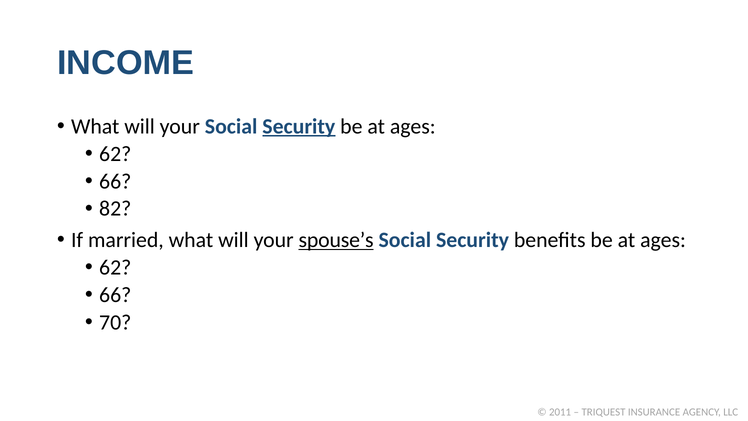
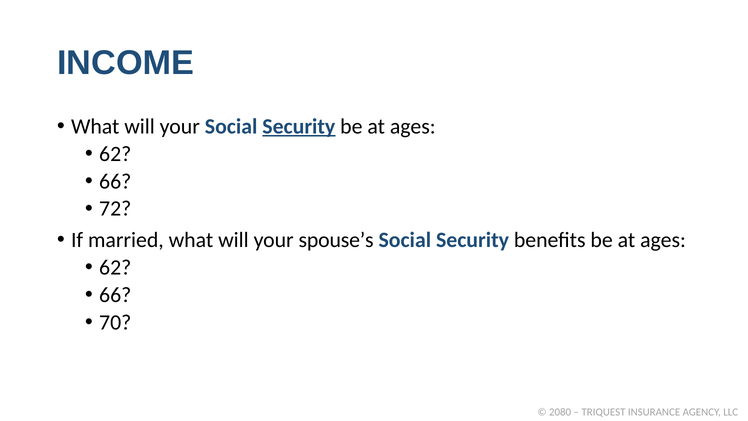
82: 82 -> 72
spouse’s underline: present -> none
2011: 2011 -> 2080
